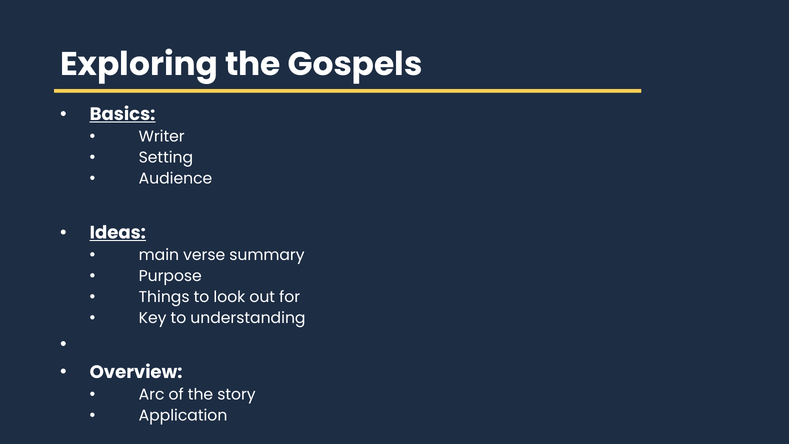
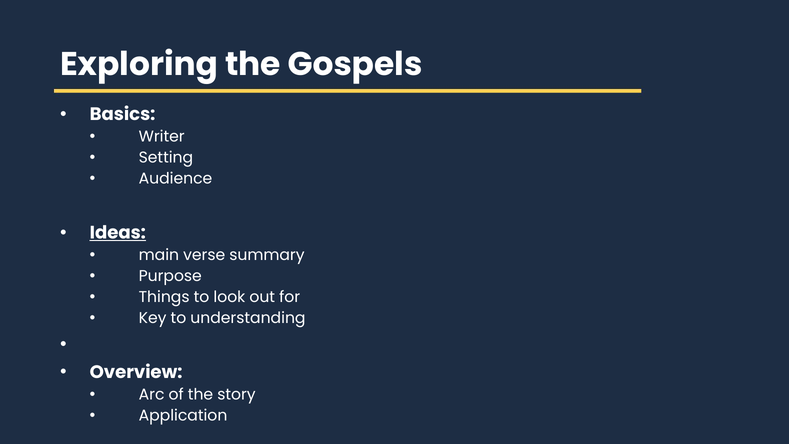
Basics underline: present -> none
